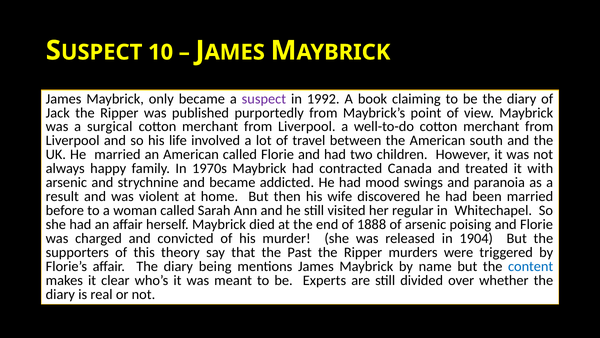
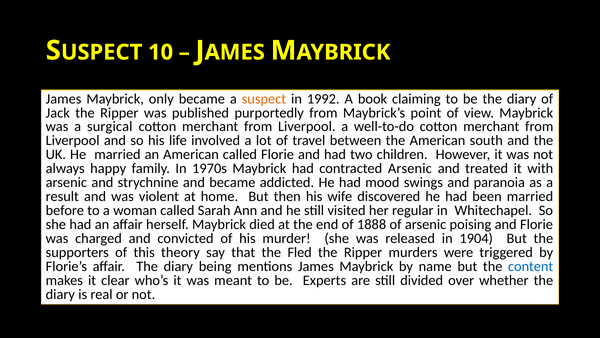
suspect colour: purple -> orange
contracted Canada: Canada -> Arsenic
Past: Past -> Fled
